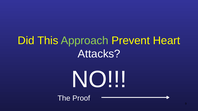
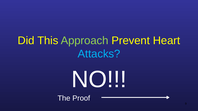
Attacks colour: white -> light blue
